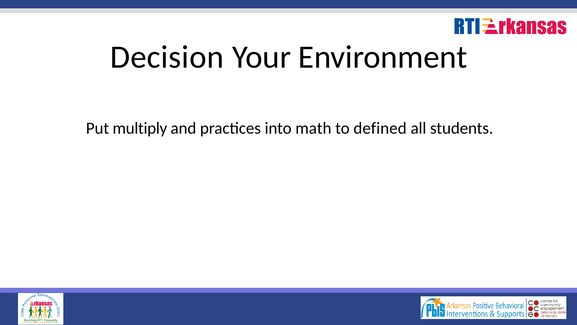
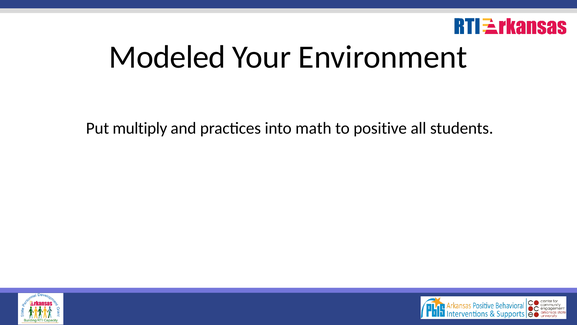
Decision: Decision -> Modeled
defined: defined -> positive
